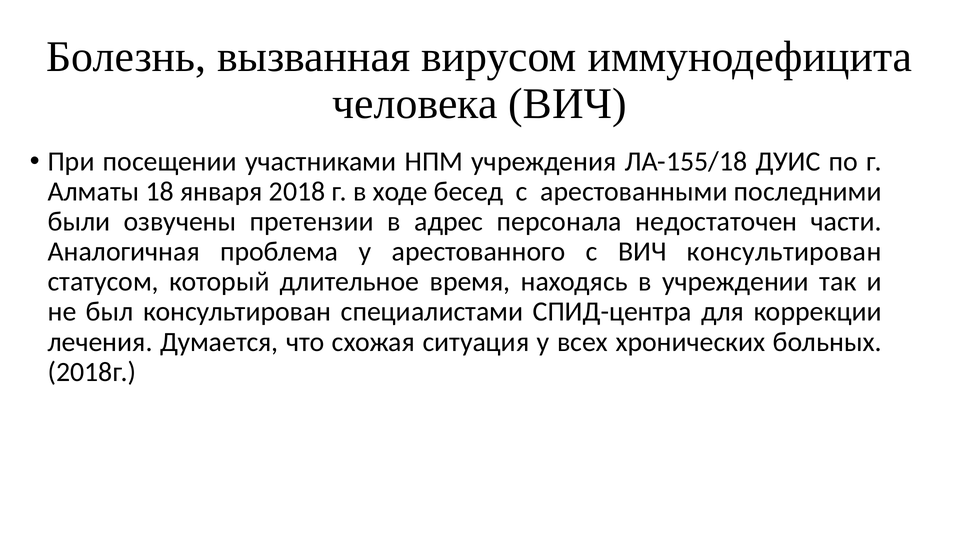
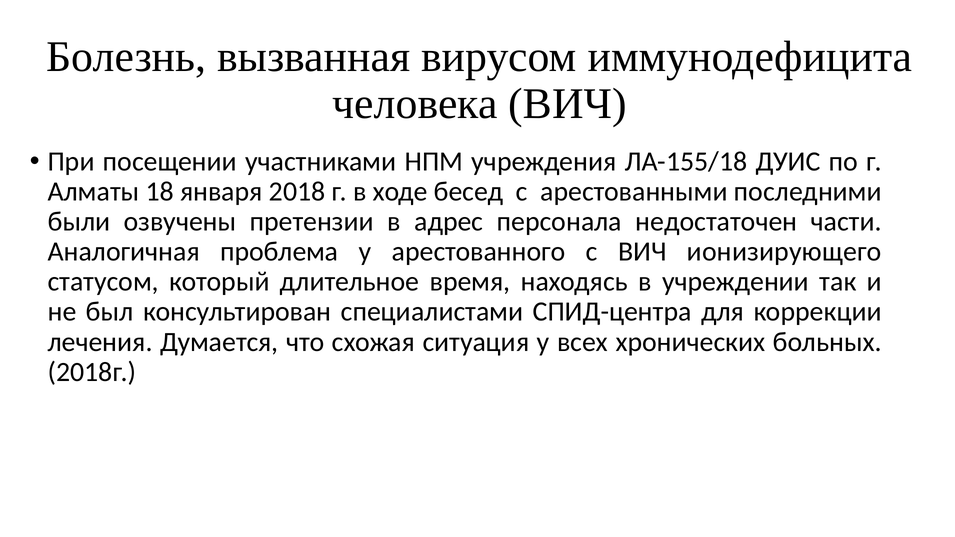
ВИЧ консультирован: консультирован -> ионизирующего
